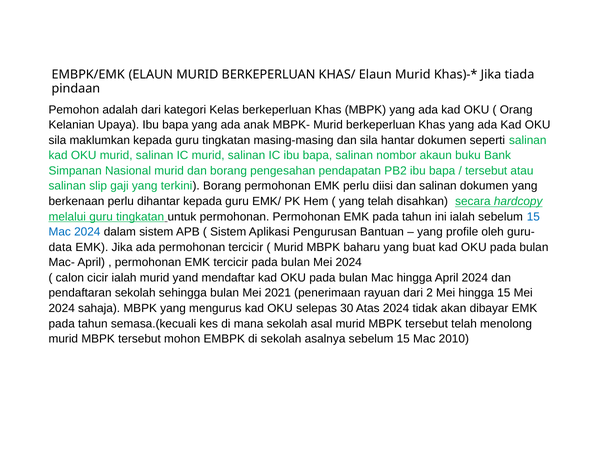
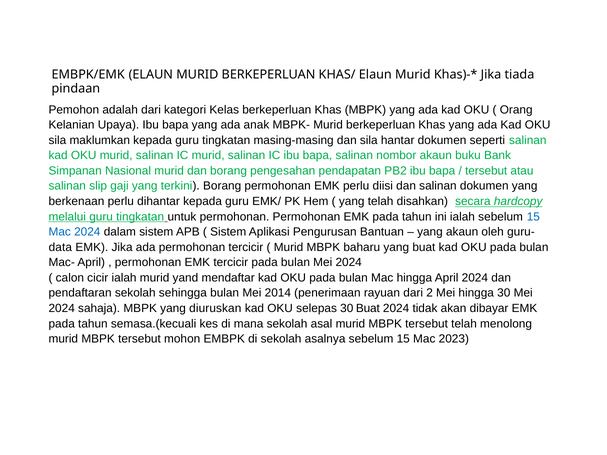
yang profile: profile -> akaun
2021: 2021 -> 2014
hingga 15: 15 -> 30
mengurus: mengurus -> diuruskan
30 Atas: Atas -> Buat
2010: 2010 -> 2023
